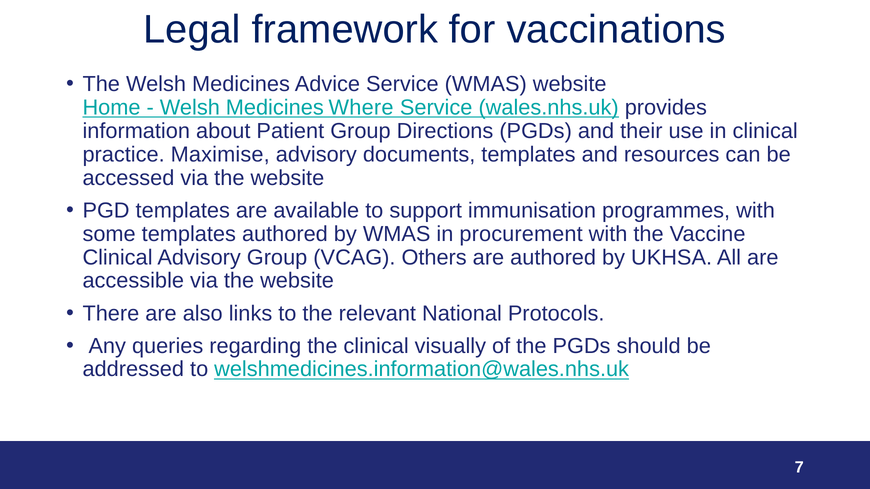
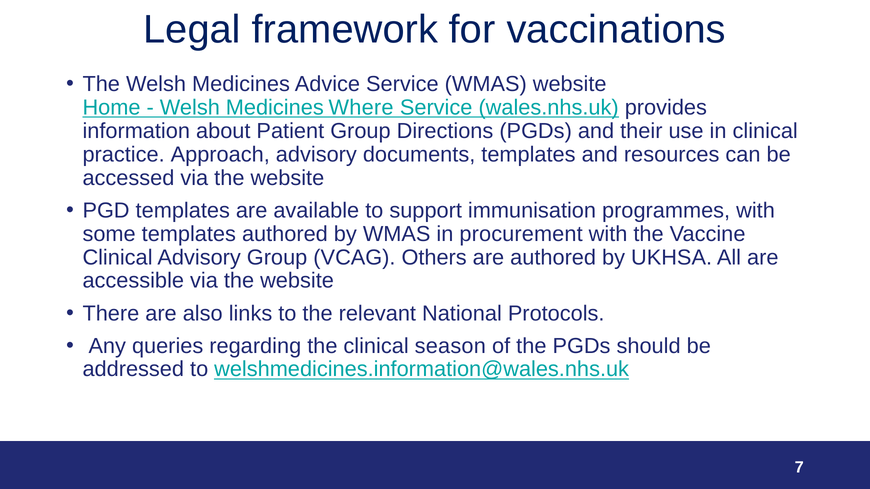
Maximise: Maximise -> Approach
visually: visually -> season
